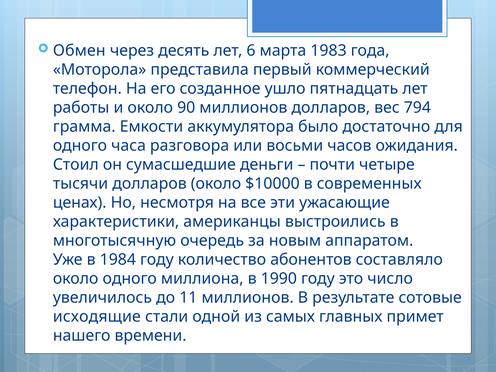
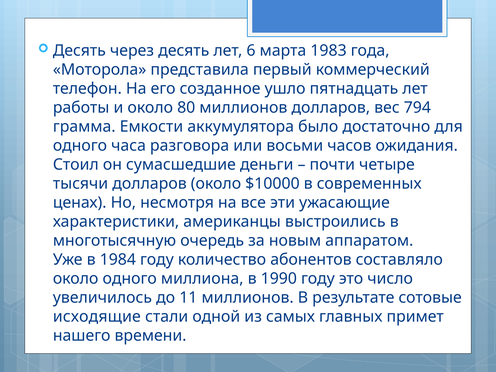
Обмен at (79, 51): Обмен -> Десять
90: 90 -> 80
